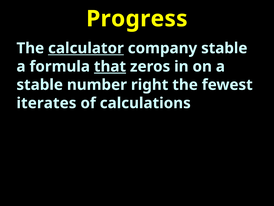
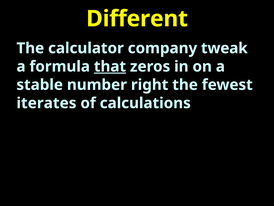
Progress: Progress -> Different
calculator underline: present -> none
company stable: stable -> tweak
